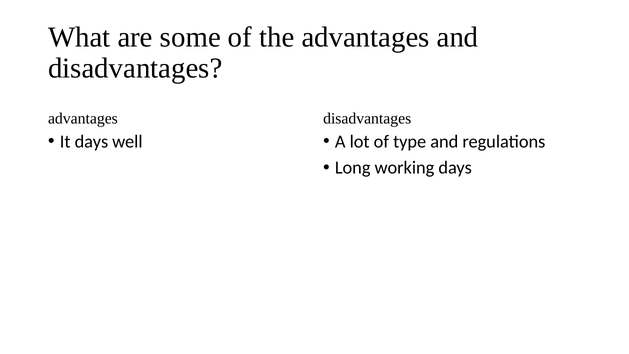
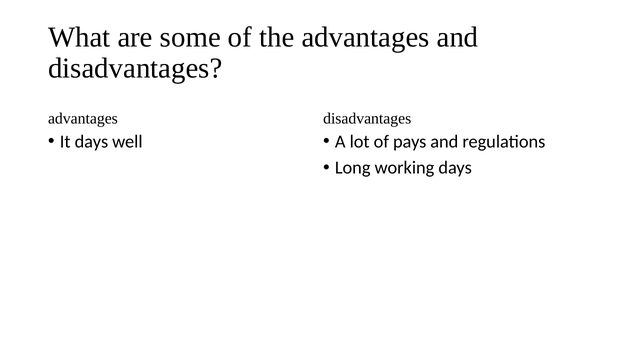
type: type -> pays
